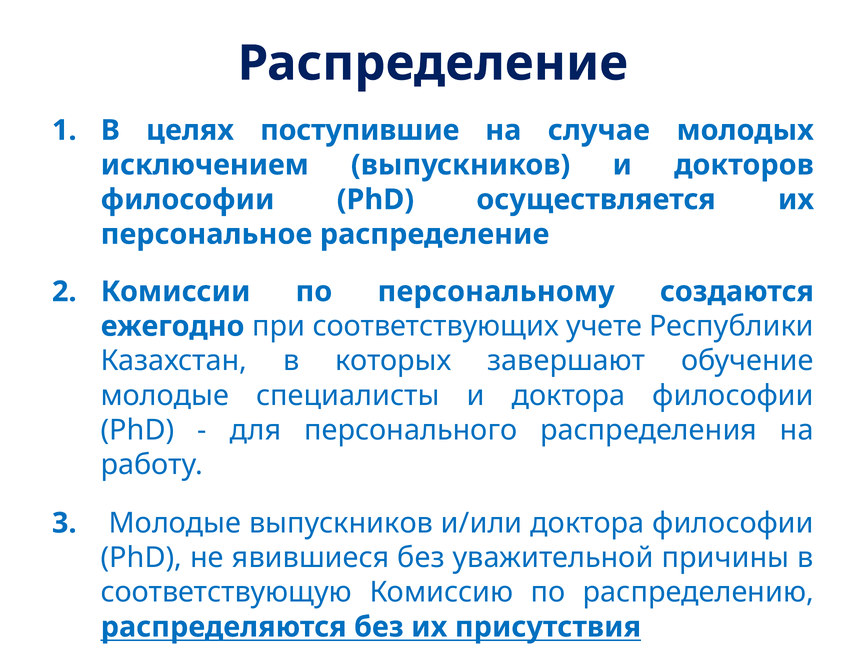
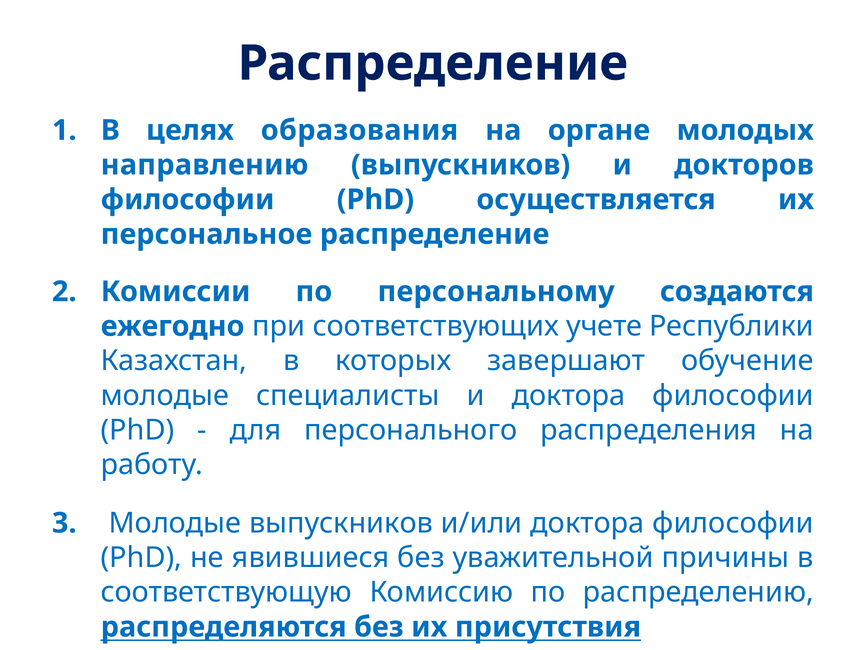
поступившие: поступившие -> образования
случае: случае -> органе
исключением: исключением -> направлению
